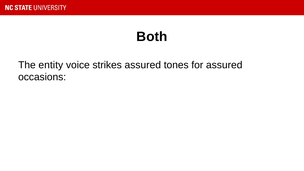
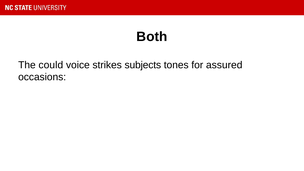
entity: entity -> could
strikes assured: assured -> subjects
